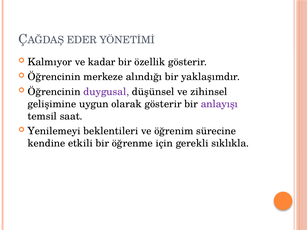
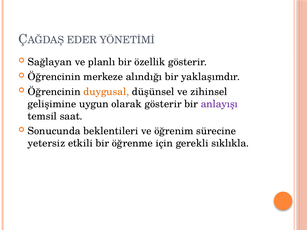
Kalmıyor: Kalmıyor -> Sağlayan
kadar: kadar -> planlı
duygusal colour: purple -> orange
Yenilemeyi: Yenilemeyi -> Sonucunda
kendine: kendine -> yetersiz
